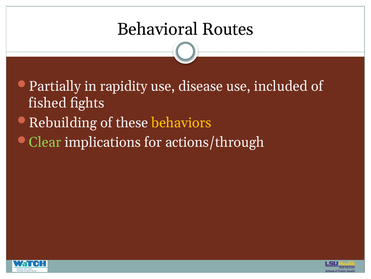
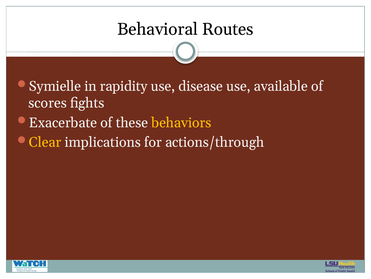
Partially: Partially -> Symielle
included: included -> available
fished: fished -> scores
Rebuilding: Rebuilding -> Exacerbate
Clear colour: light green -> yellow
